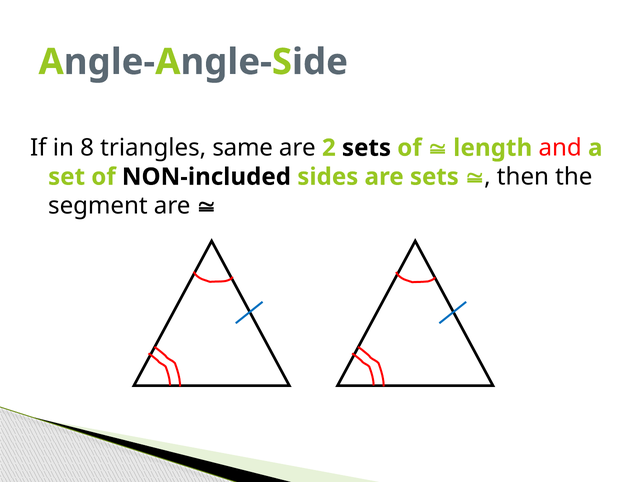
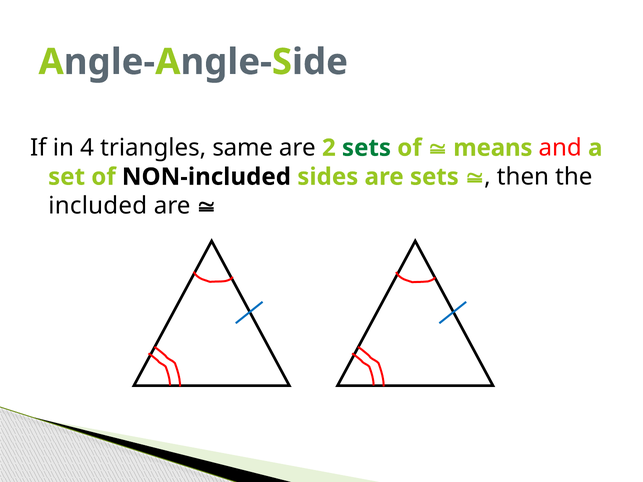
8: 8 -> 4
sets at (366, 148) colour: black -> green
length: length -> means
segment: segment -> included
